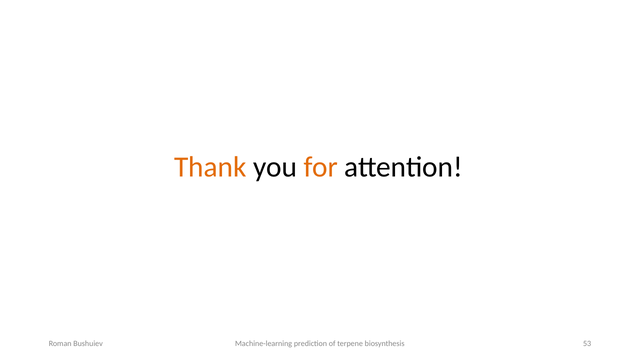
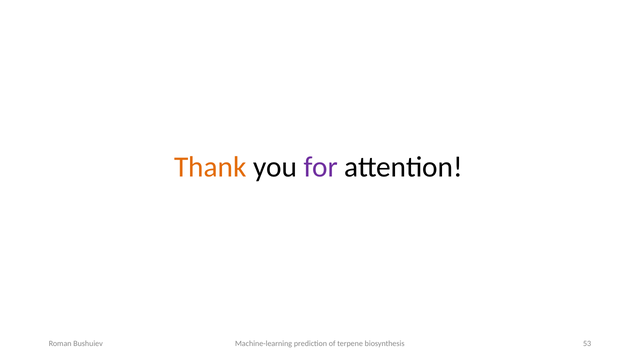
for colour: orange -> purple
